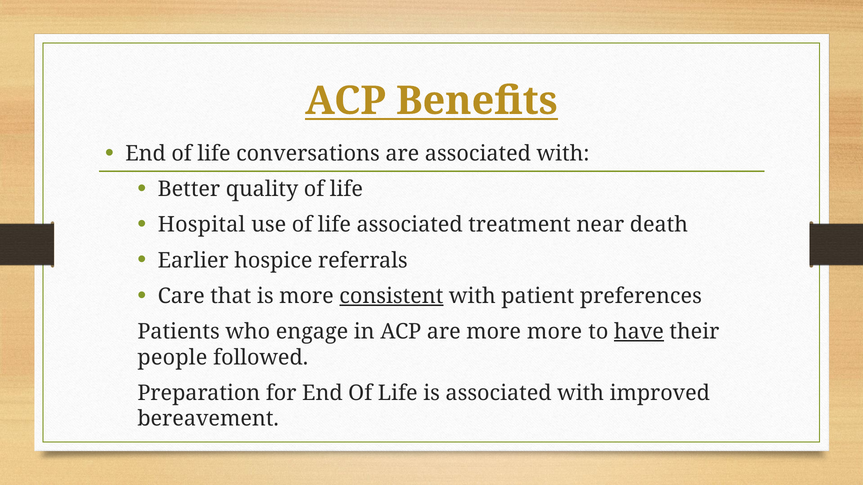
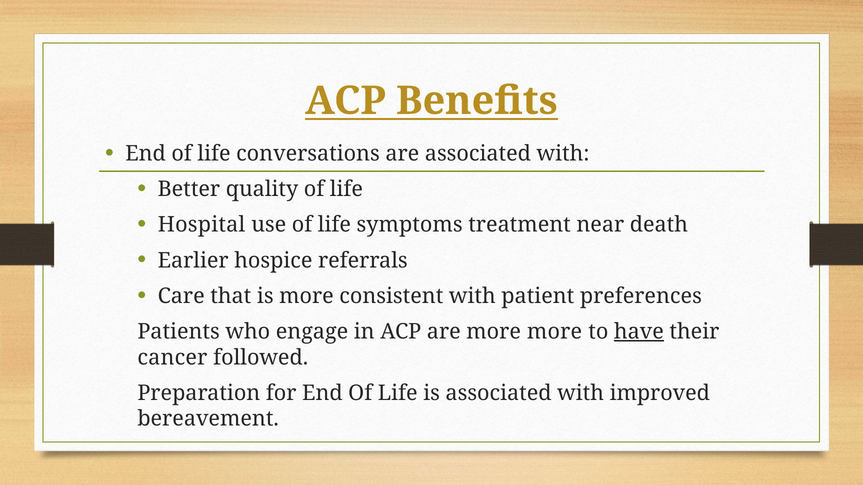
life associated: associated -> symptoms
consistent underline: present -> none
people: people -> cancer
